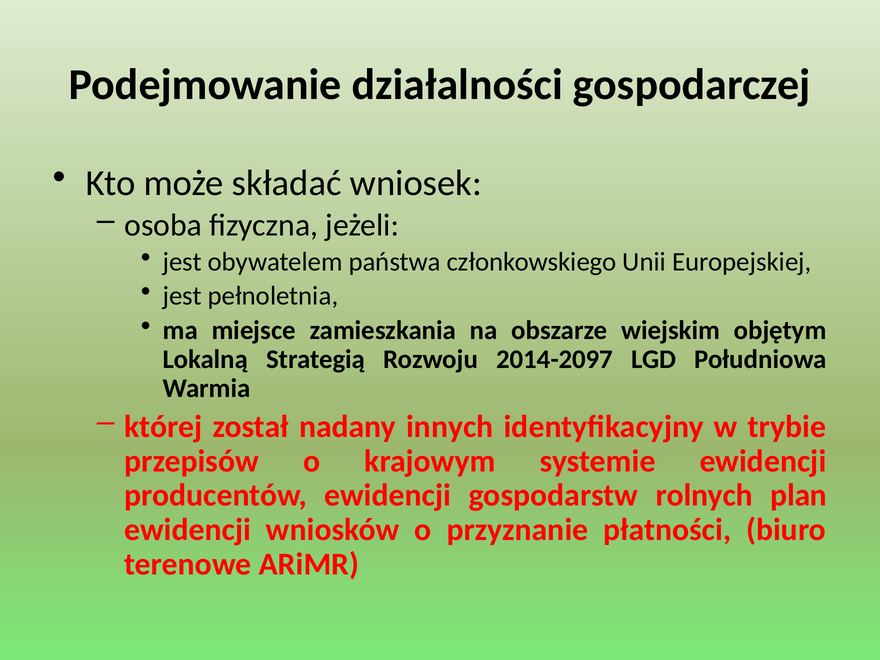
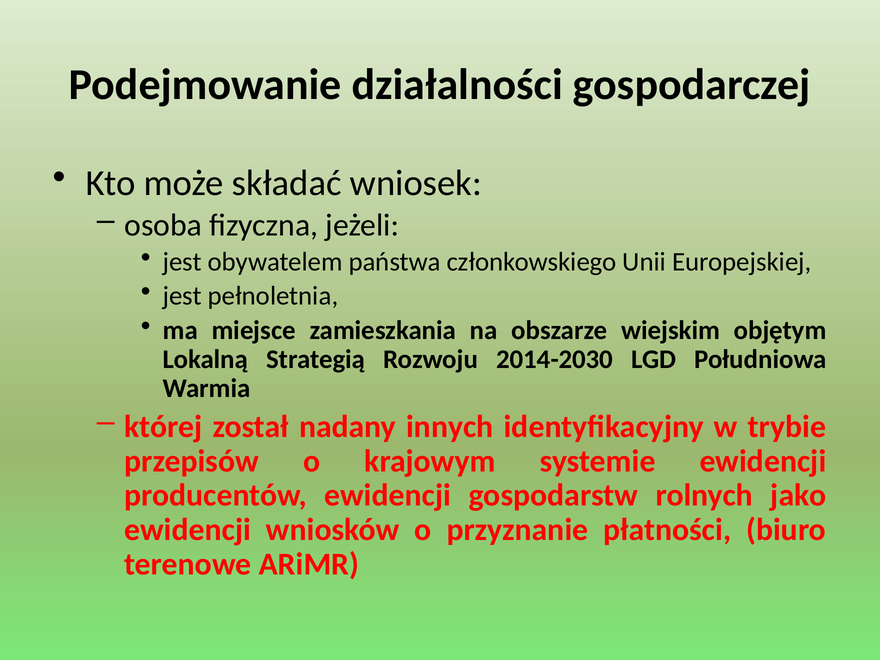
2014-2097: 2014-2097 -> 2014-2030
plan: plan -> jako
